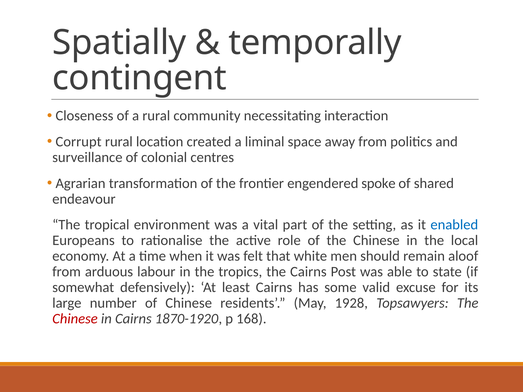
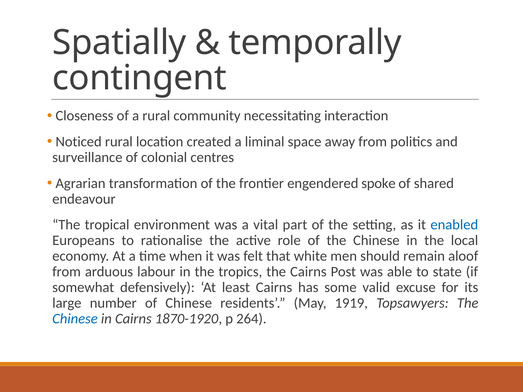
Corrupt: Corrupt -> Noticed
1928: 1928 -> 1919
Chinese at (75, 319) colour: red -> blue
168: 168 -> 264
